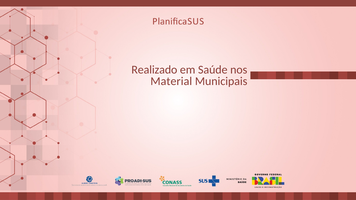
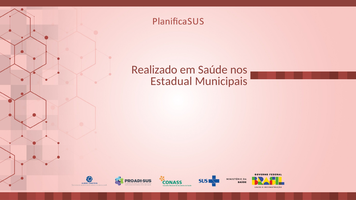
Material: Material -> Estadual
